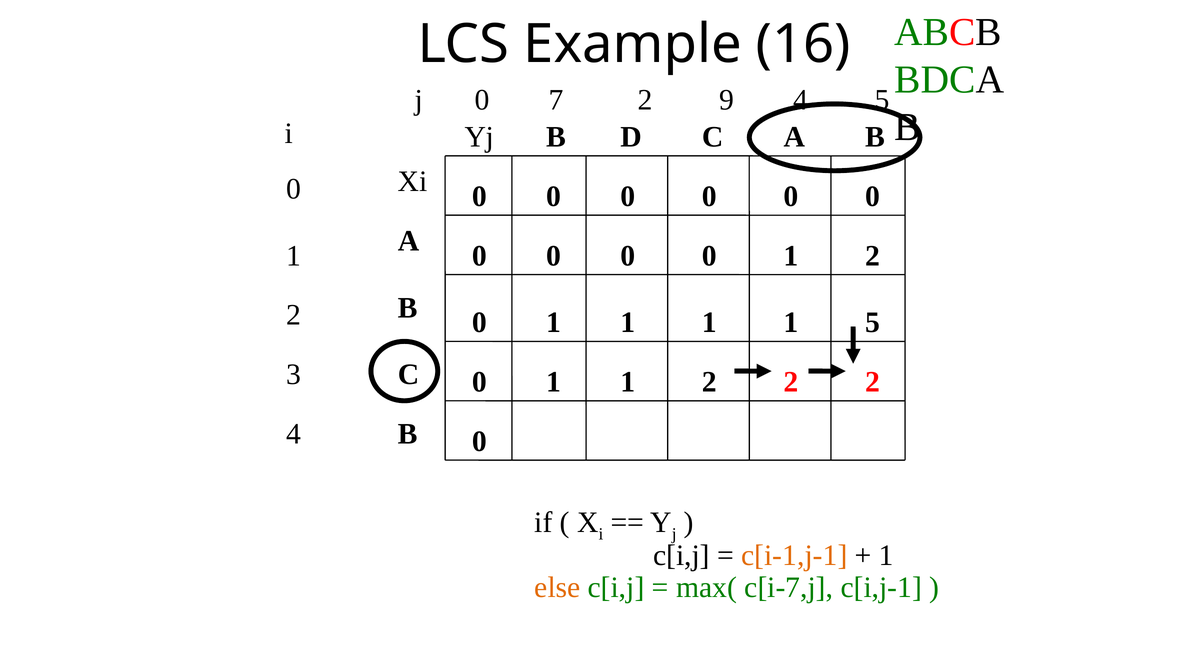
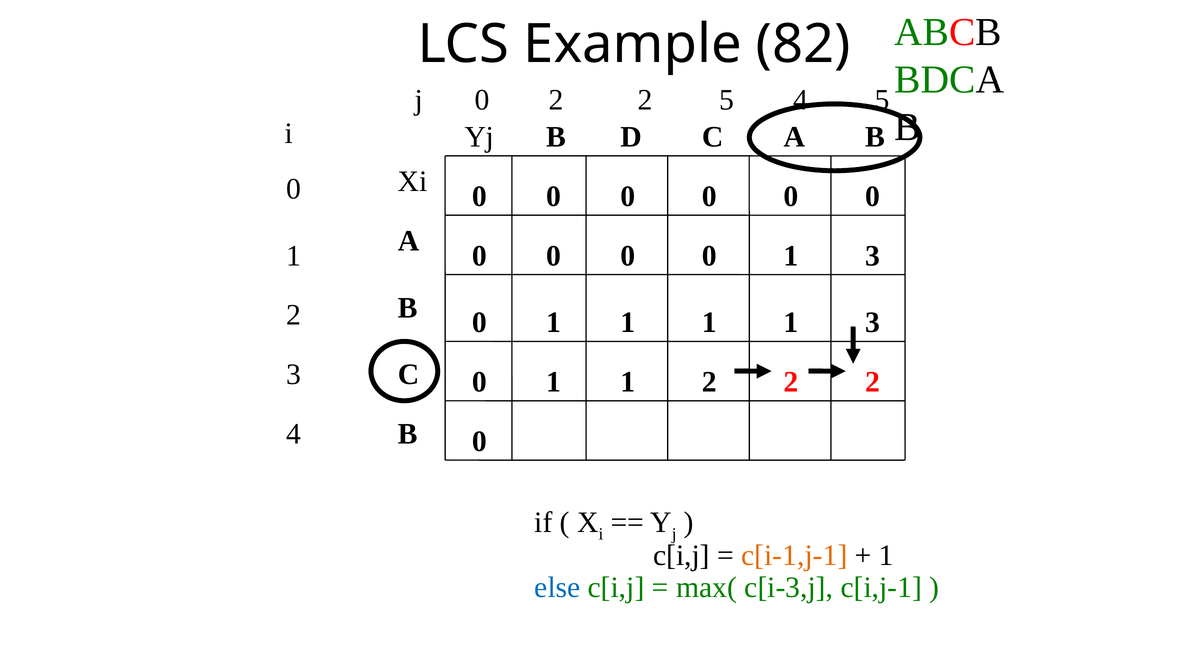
16: 16 -> 82
0 7: 7 -> 2
2 9: 9 -> 5
0 2: 2 -> 3
1 5: 5 -> 3
else colour: orange -> blue
c[i-7,j: c[i-7,j -> c[i-3,j
